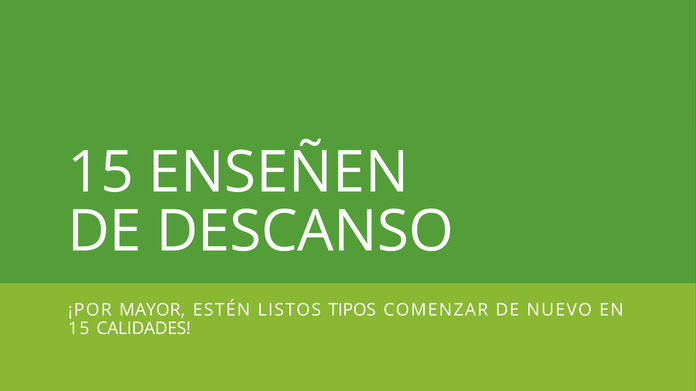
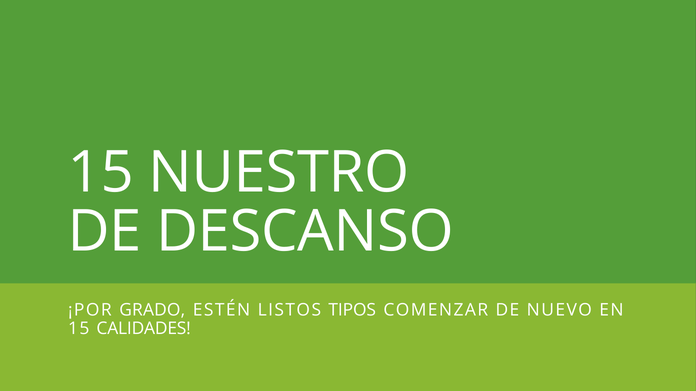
ENSEÑEN: ENSEÑEN -> NUESTRO
MAYOR: MAYOR -> GRADO
